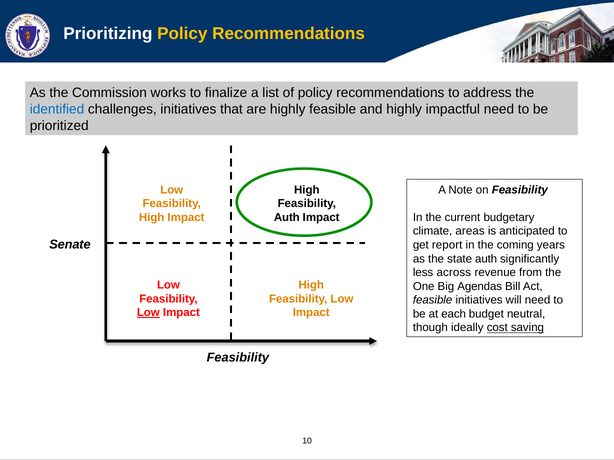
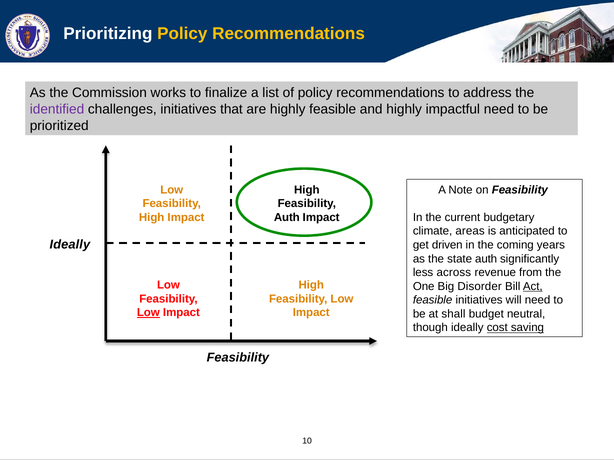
identified colour: blue -> purple
Senate at (70, 245): Senate -> Ideally
report: report -> driven
Agendas: Agendas -> Disorder
Act underline: none -> present
each: each -> shall
